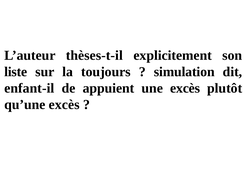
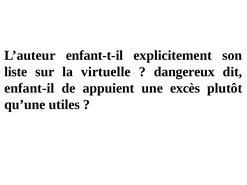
thèses-t-il: thèses-t-il -> enfant-t-il
toujours: toujours -> virtuelle
simulation: simulation -> dangereux
qu’une excès: excès -> utiles
